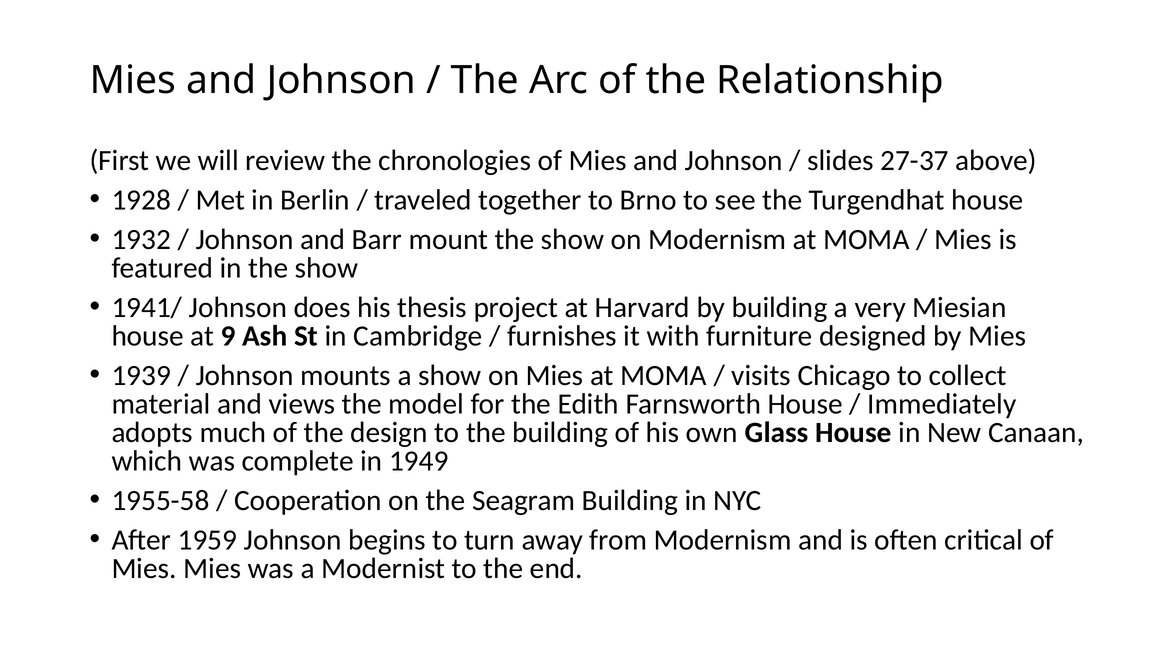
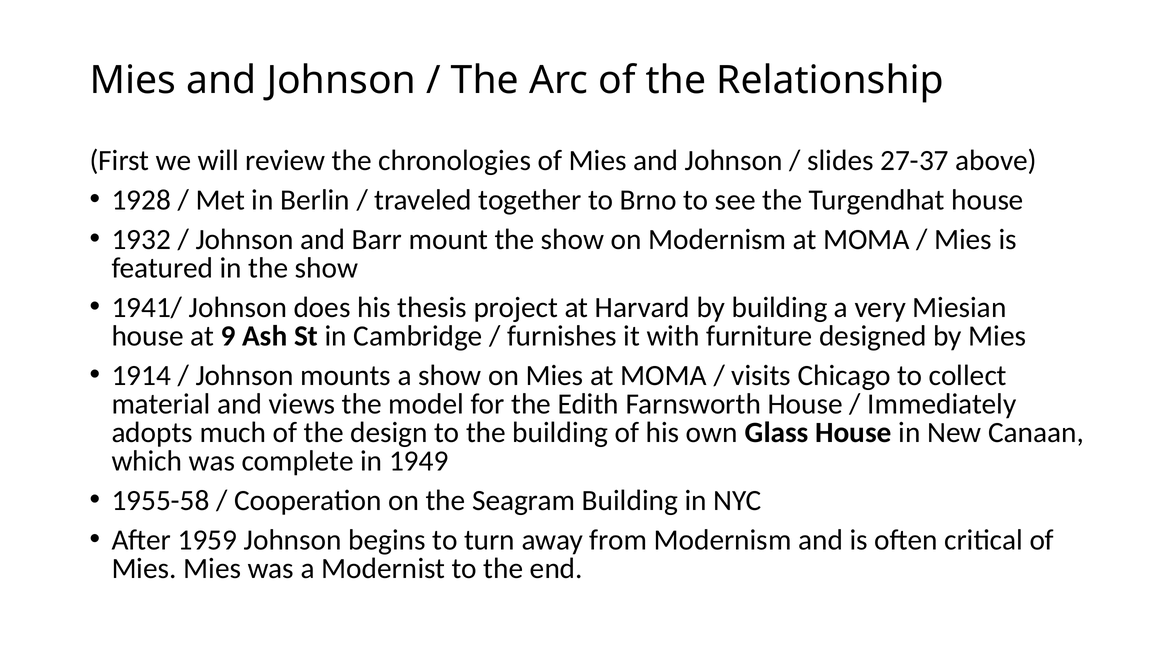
1939: 1939 -> 1914
